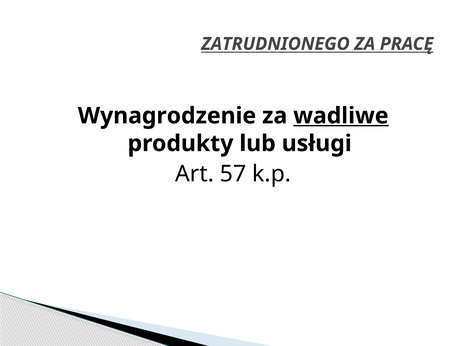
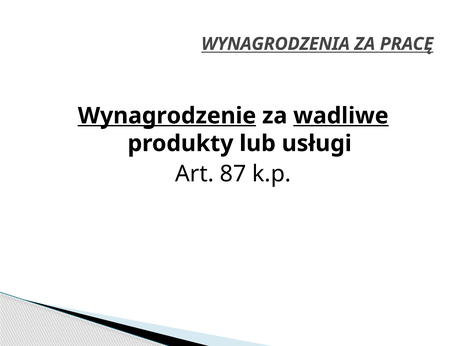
ZATRUDNIONEGO: ZATRUDNIONEGO -> WYNAGRODZENIA
Wynagrodzenie underline: none -> present
57: 57 -> 87
